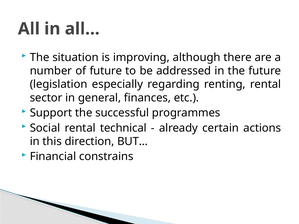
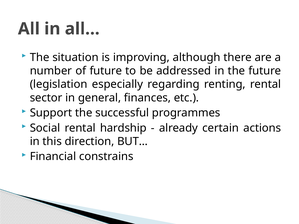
technical: technical -> hardship
